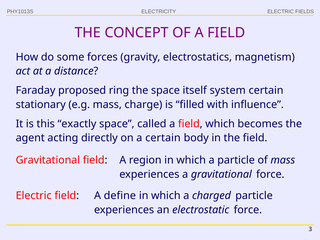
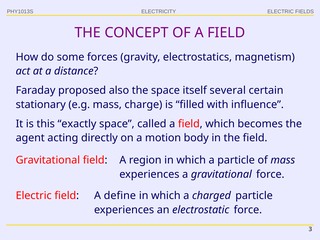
ring: ring -> also
system: system -> several
a certain: certain -> motion
